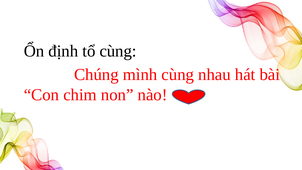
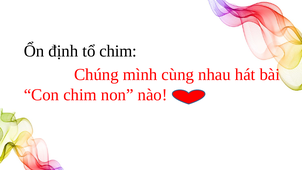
tổ cùng: cùng -> chim
